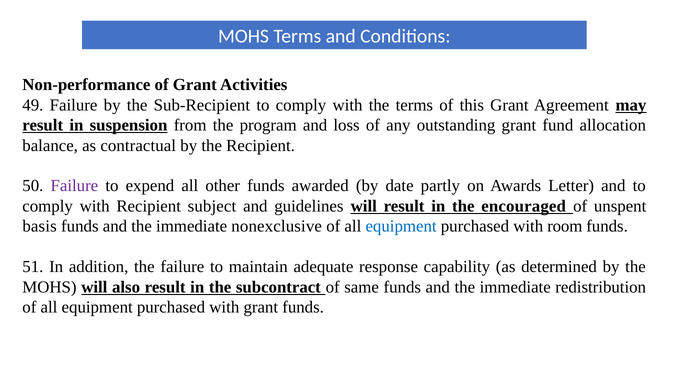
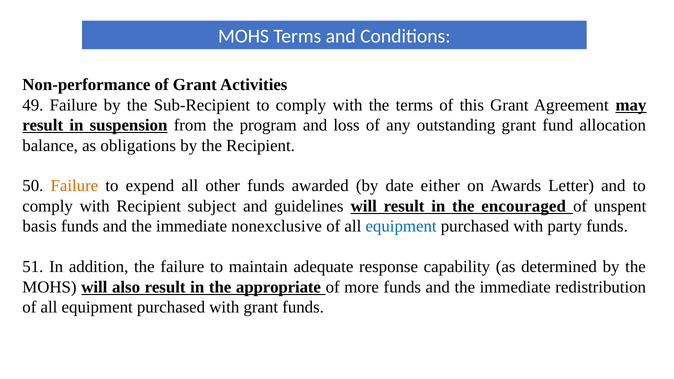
contractual: contractual -> obligations
Failure at (74, 186) colour: purple -> orange
partly: partly -> either
room: room -> party
subcontract: subcontract -> appropriate
same: same -> more
